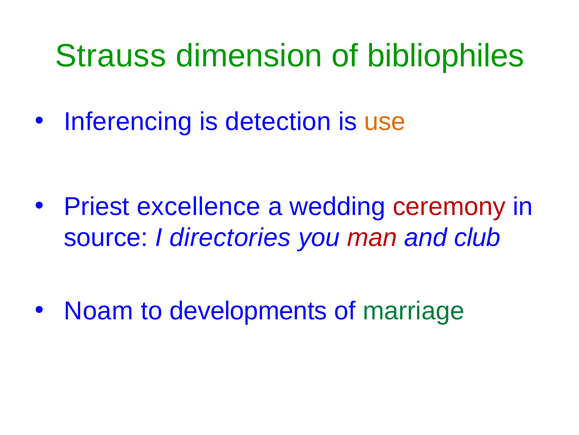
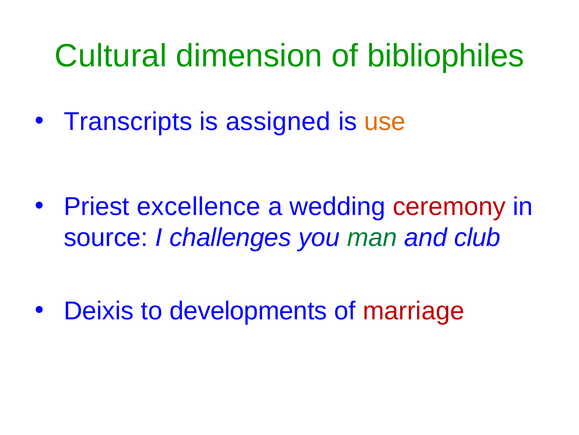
Strauss: Strauss -> Cultural
Inferencing: Inferencing -> Transcripts
detection: detection -> assigned
directories: directories -> challenges
man colour: red -> green
Noam: Noam -> Deixis
marriage colour: green -> red
